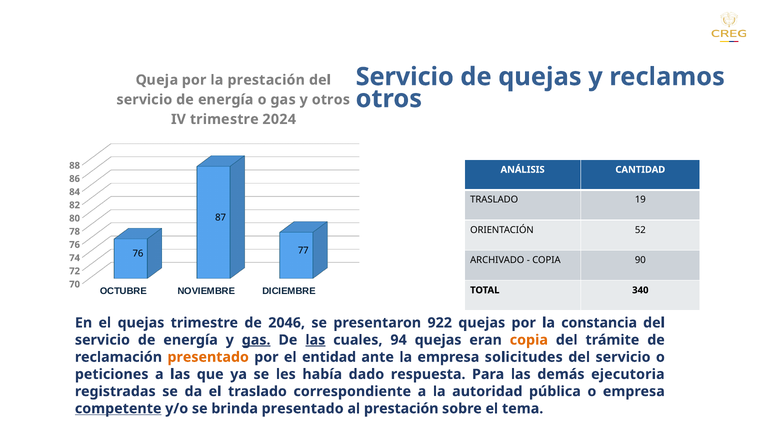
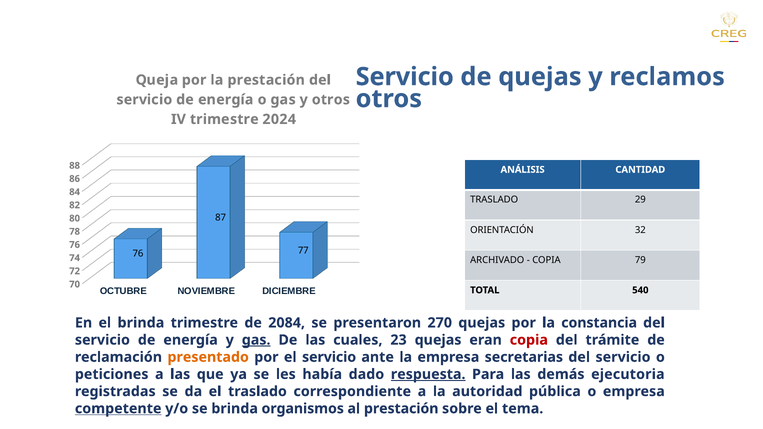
19: 19 -> 29
52: 52 -> 32
90: 90 -> 79
340: 340 -> 540
el quejas: quejas -> brinda
2046: 2046 -> 2084
922: 922 -> 270
las at (315, 340) underline: present -> none
94: 94 -> 23
copia at (529, 340) colour: orange -> red
el entidad: entidad -> servicio
solicitudes: solicitudes -> secretarias
respuesta underline: none -> present
brinda presentado: presentado -> organismos
